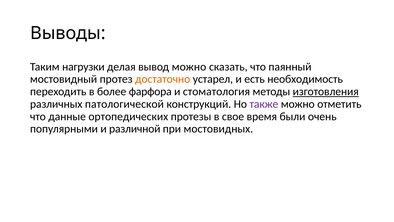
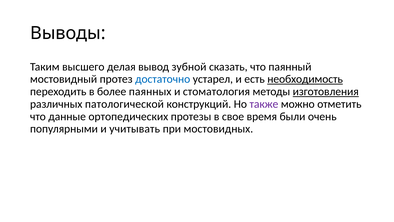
нагрузки: нагрузки -> высшего
вывод можно: можно -> зубной
достаточно colour: orange -> blue
необходимость underline: none -> present
фарфора: фарфора -> паянных
различной: различной -> учитывать
